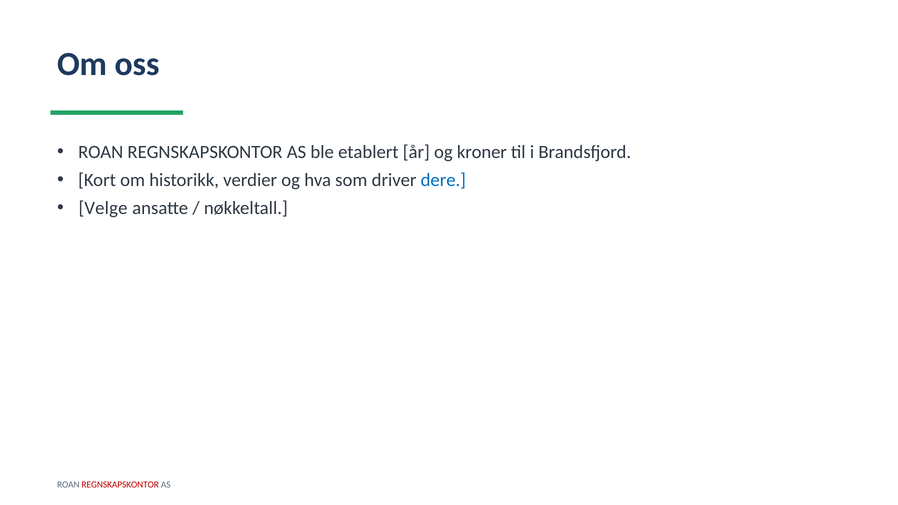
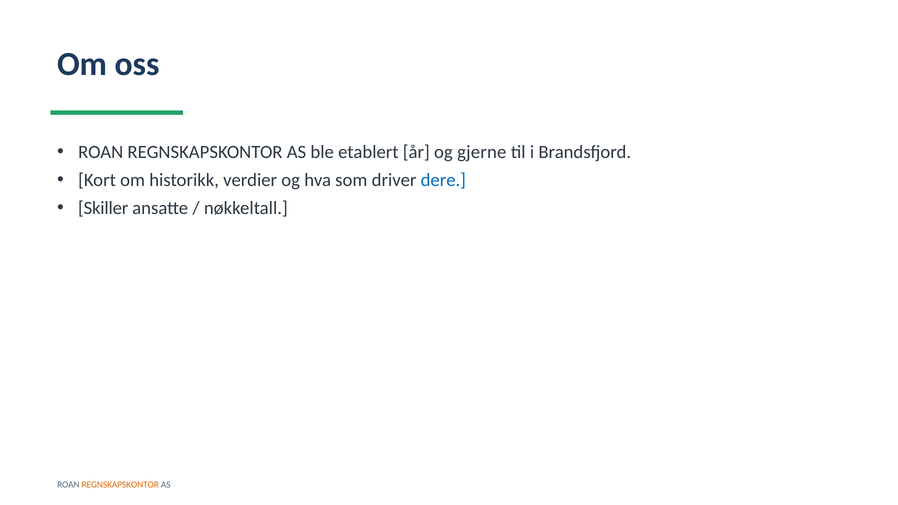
kroner: kroner -> gjerne
Velge: Velge -> Skiller
REGNSKAPSKONTOR at (120, 485) colour: red -> orange
